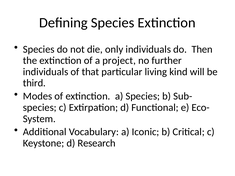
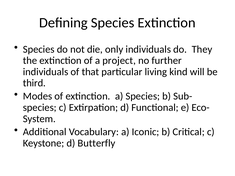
Then: Then -> They
Research: Research -> Butterfly
